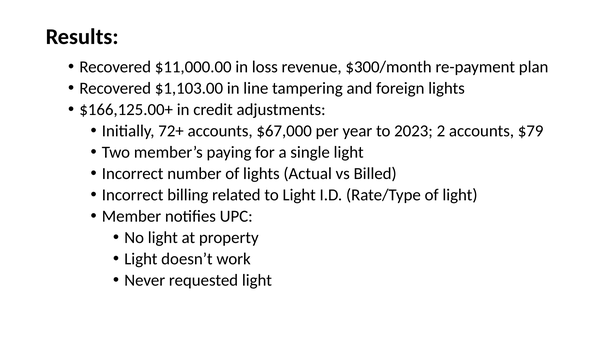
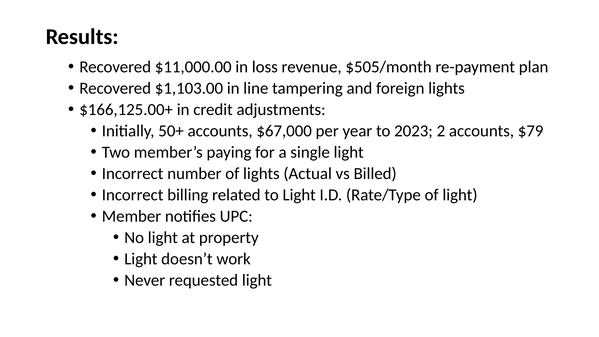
$300/month: $300/month -> $505/month
72+: 72+ -> 50+
